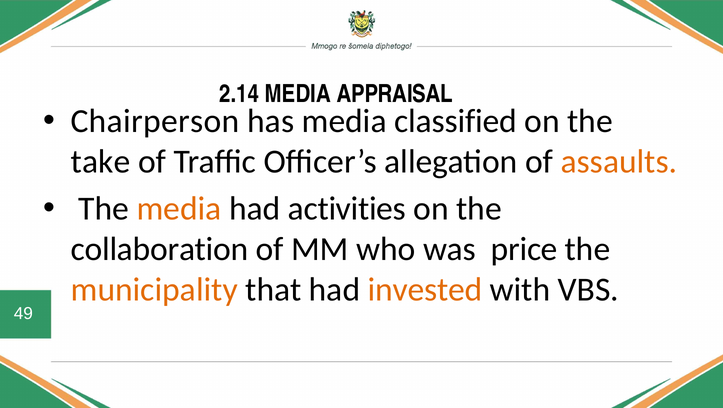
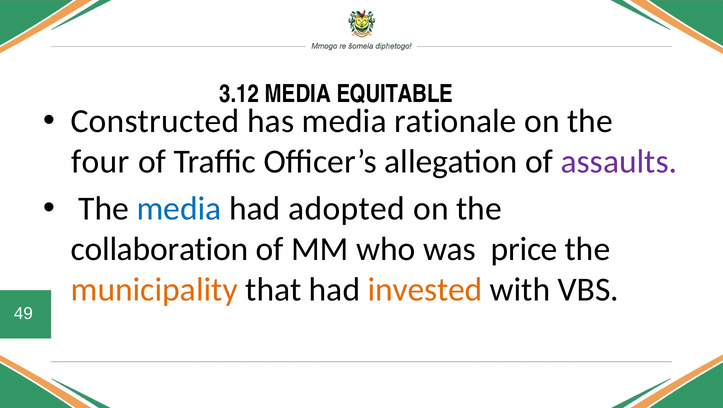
2.14: 2.14 -> 3.12
APPRAISAL: APPRAISAL -> EQUITABLE
Chairperson: Chairperson -> Constructed
classified: classified -> rationale
take: take -> four
assaults colour: orange -> purple
media at (179, 209) colour: orange -> blue
activities: activities -> adopted
